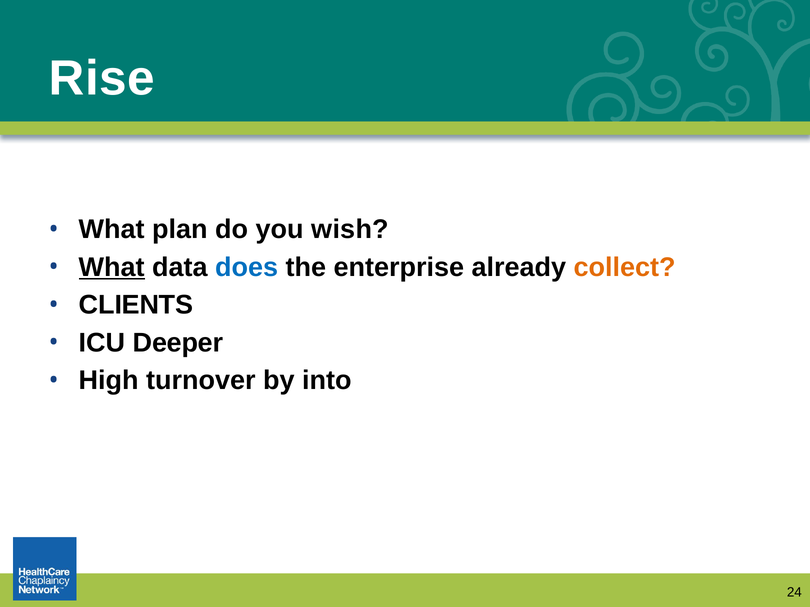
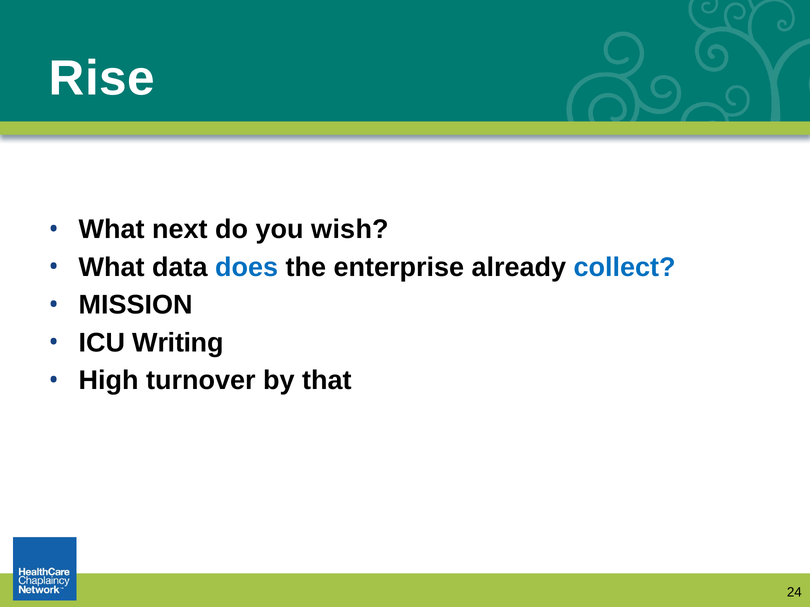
plan: plan -> next
What at (112, 267) underline: present -> none
collect colour: orange -> blue
CLIENTS: CLIENTS -> MISSION
Deeper: Deeper -> Writing
into: into -> that
